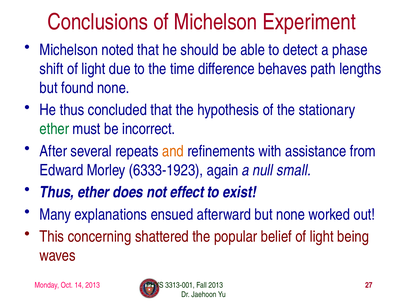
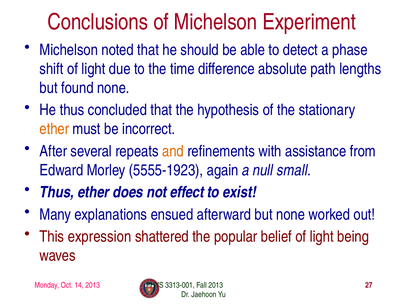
behaves: behaves -> absolute
ether at (54, 129) colour: green -> orange
6333-1923: 6333-1923 -> 5555-1923
concerning: concerning -> expression
